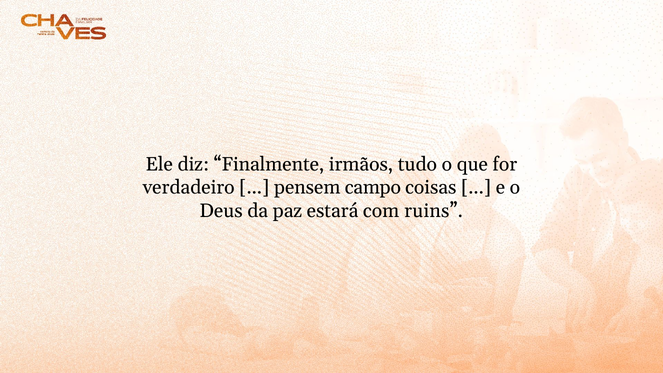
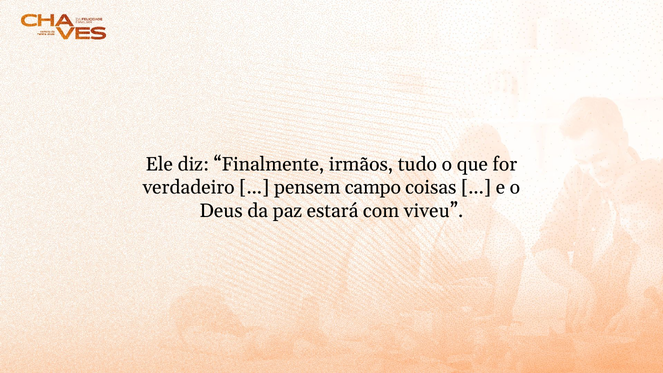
ruins: ruins -> viveu
